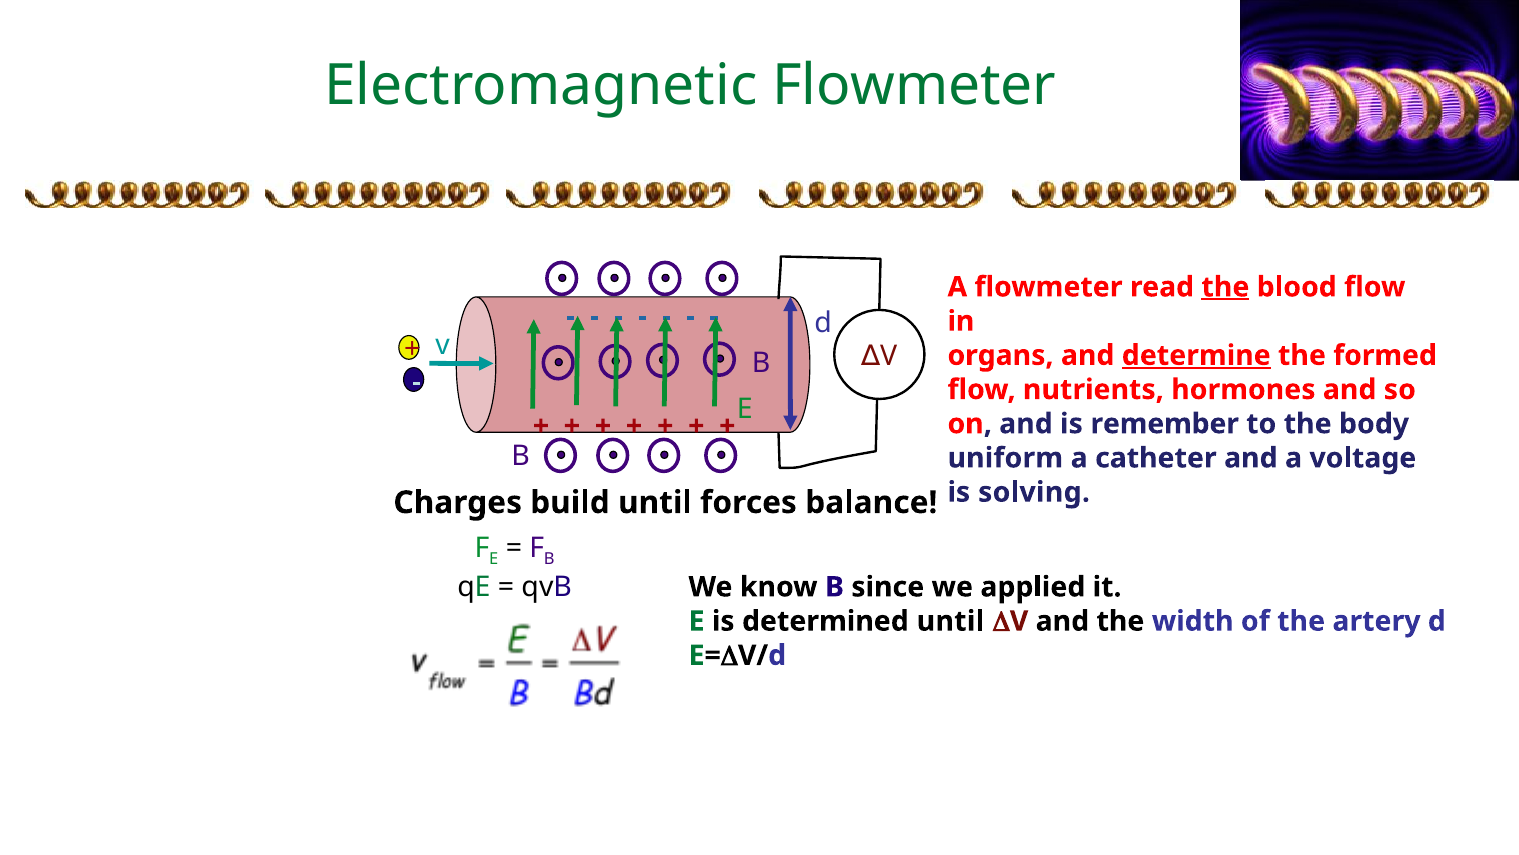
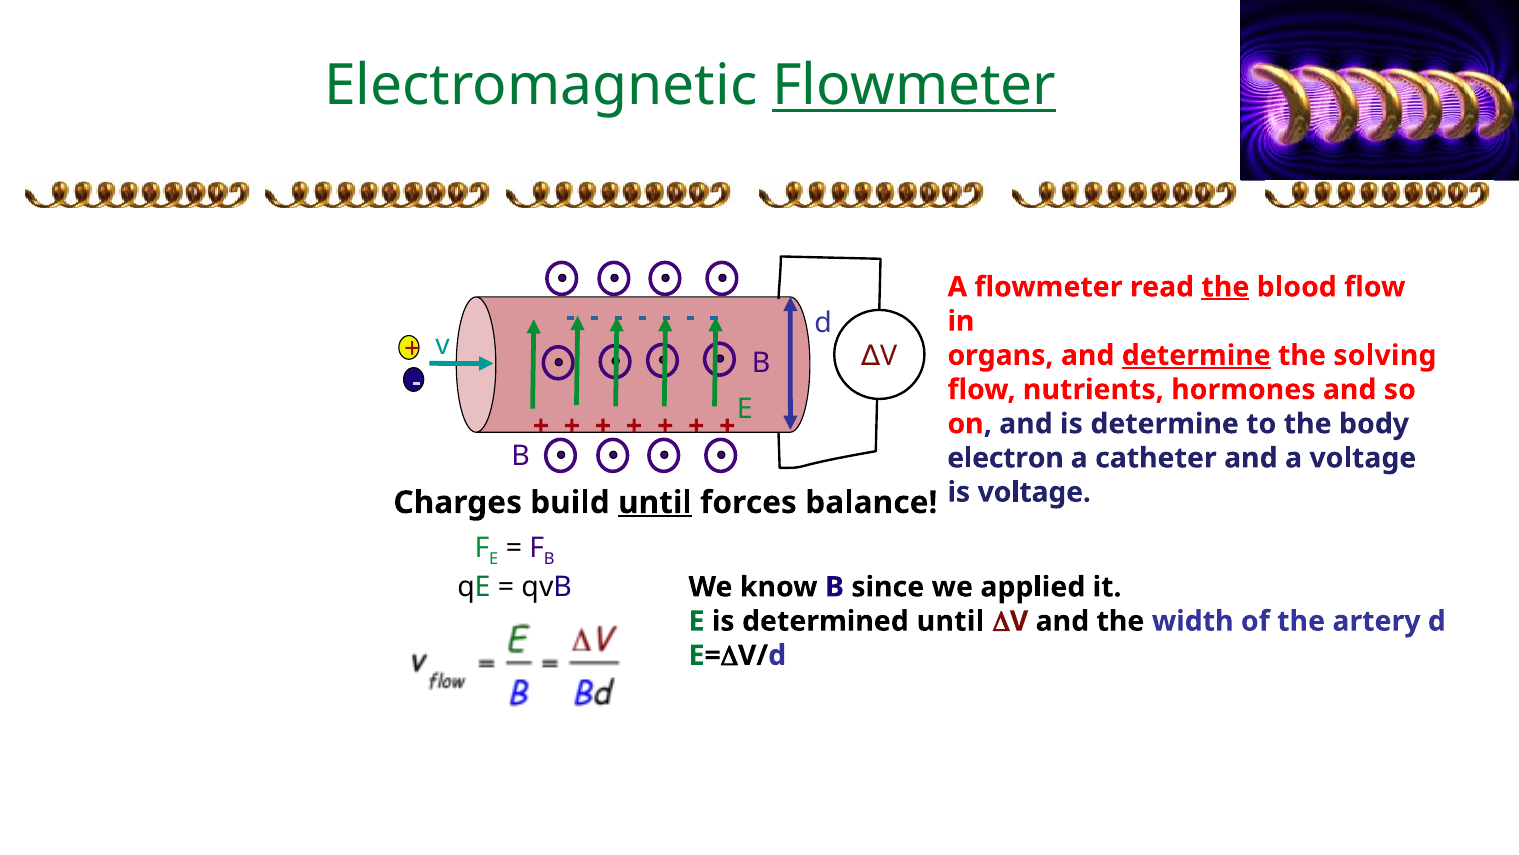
Flowmeter at (914, 86) underline: none -> present
formed: formed -> solving
is remember: remember -> determine
uniform: uniform -> electron
is solving: solving -> voltage
until at (655, 502) underline: none -> present
